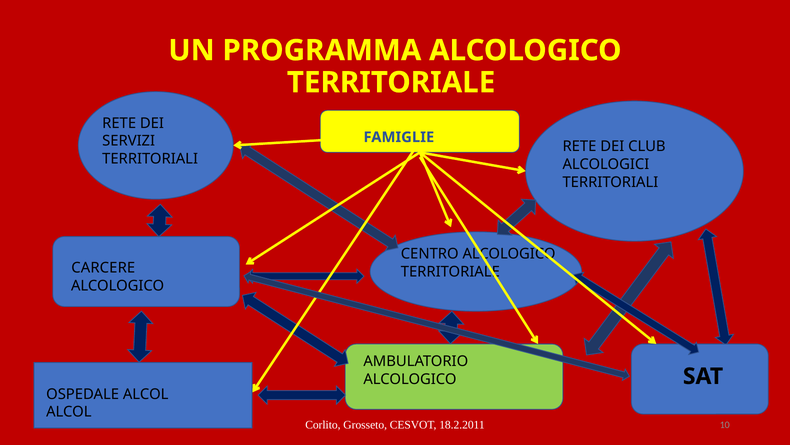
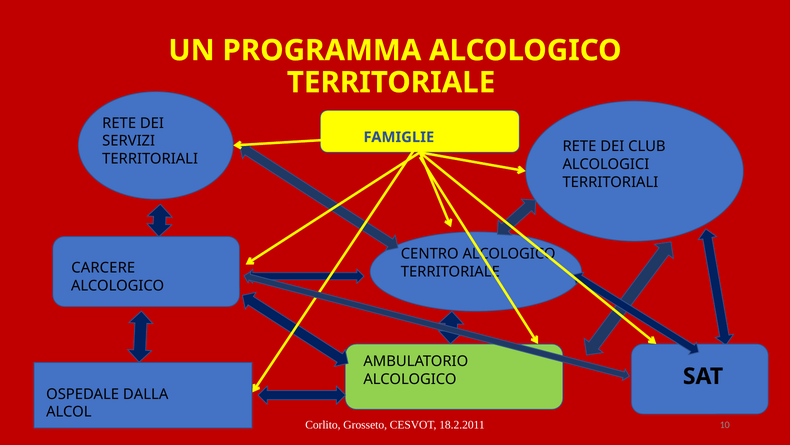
OSPEDALE ALCOL: ALCOL -> DALLA
